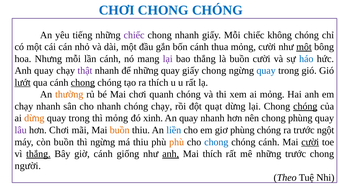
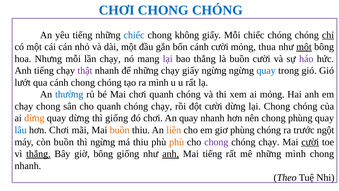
chiếc at (134, 35) colour: purple -> blue
chong nhanh: nhanh -> không
chiếc không: không -> chóng
chỉ underline: none -> present
cánh thua: thua -> cười
mỏng cười: cười -> thua
lần cánh: cánh -> chạy
háo colour: blue -> purple
Anh quay: quay -> tiếng
những quay: quay -> chạy
giấy chong: chong -> ngừng
lướt underline: present -> none
chong at (83, 82) underline: present -> none
ra thích: thích -> mình
thường colour: orange -> blue
chạy nhanh: nhanh -> chong
cho nhanh: nhanh -> quanh
đột quạt: quạt -> cười
chóng at (305, 106) underline: present -> none
trong at (79, 118): trong -> dừng
thì mỏng: mỏng -> giống
đó xinh: xinh -> chơi
lâu colour: purple -> blue
liền colour: blue -> orange
chong at (216, 142) colour: blue -> purple
cánh at (269, 142): cánh -> chạy
giờ cánh: cánh -> bông
Mai thích: thích -> tiếng
những trước: trước -> mình
người at (28, 166): người -> nhanh
